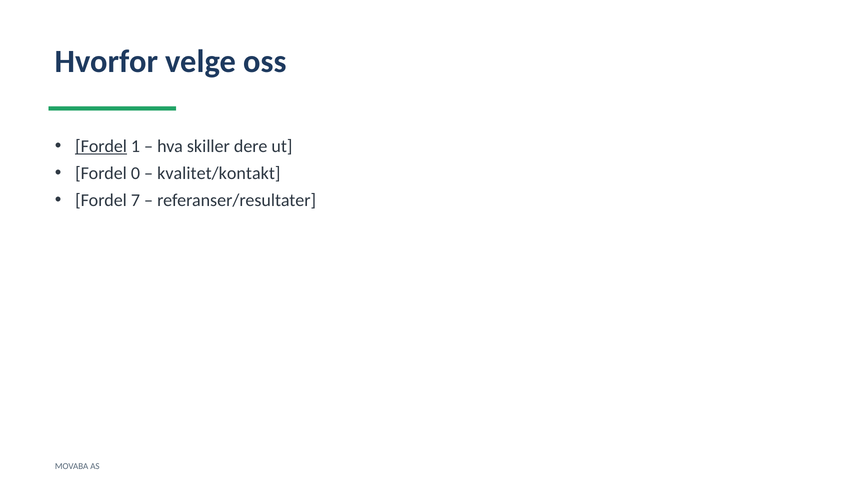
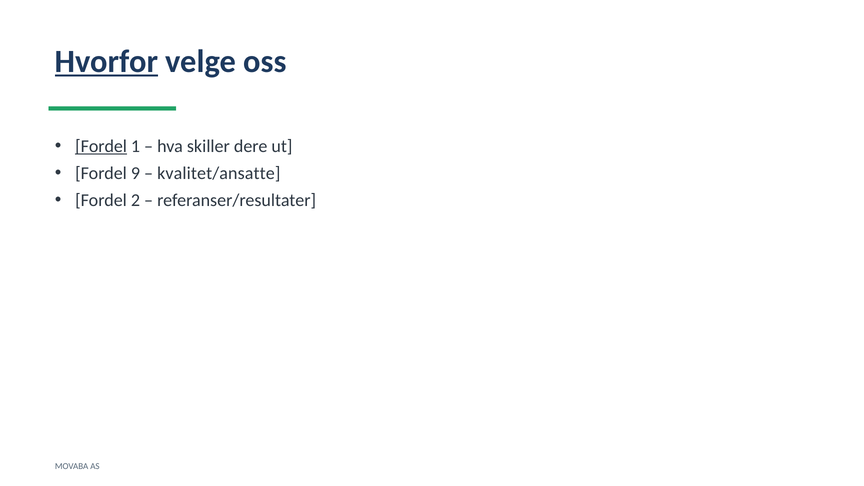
Hvorfor underline: none -> present
0: 0 -> 9
kvalitet/kontakt: kvalitet/kontakt -> kvalitet/ansatte
7: 7 -> 2
